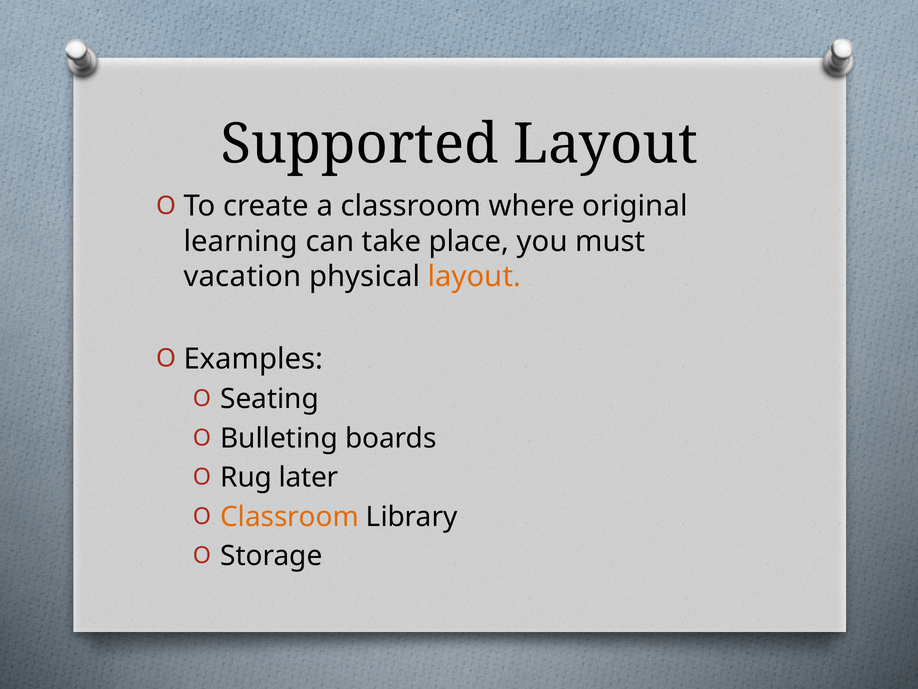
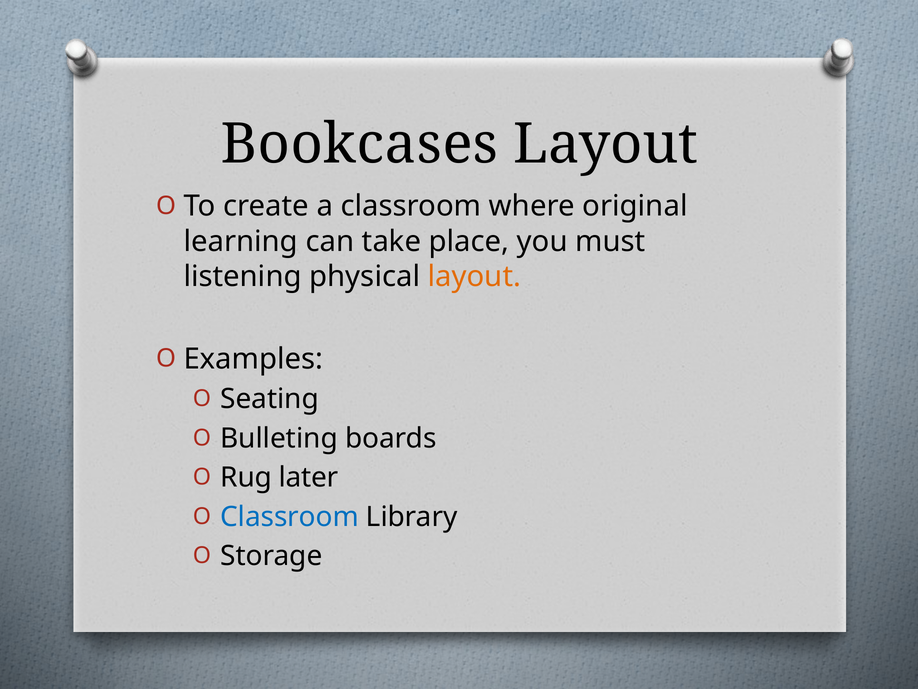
Supported: Supported -> Bookcases
vacation: vacation -> listening
Classroom at (290, 517) colour: orange -> blue
